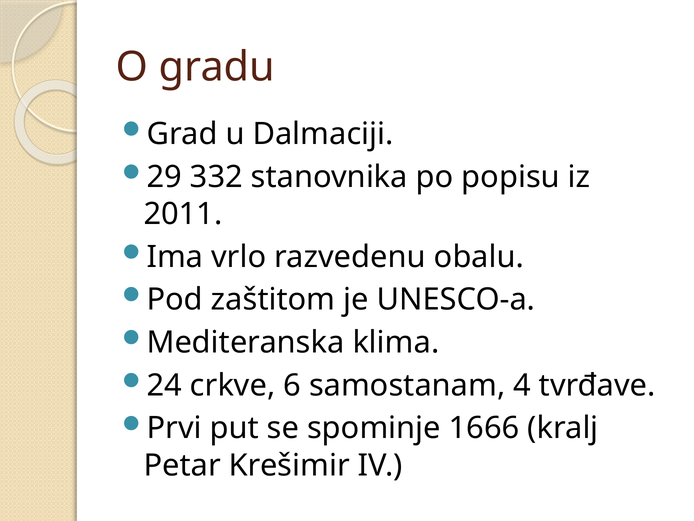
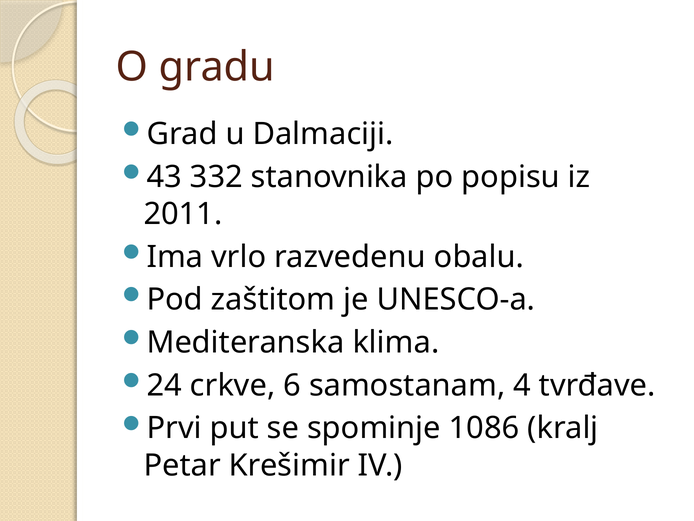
29: 29 -> 43
1666: 1666 -> 1086
